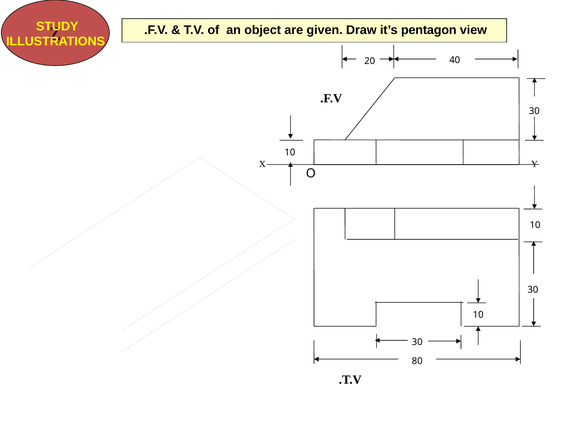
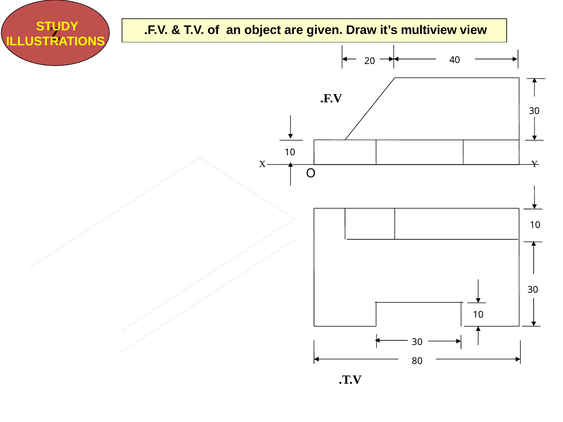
pentagon: pentagon -> multiview
